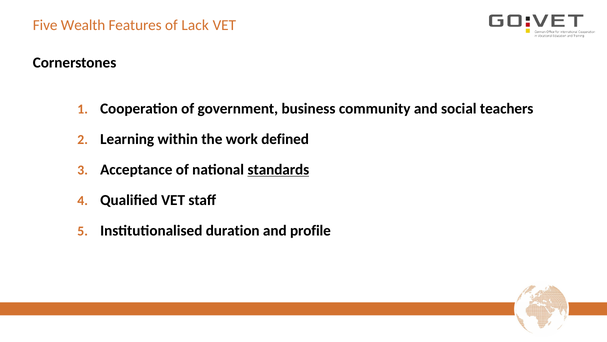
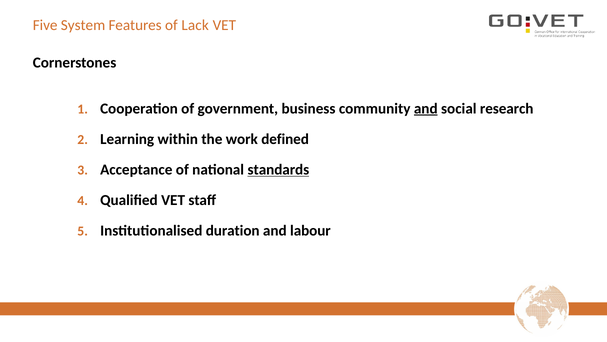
Wealth: Wealth -> System
and at (426, 108) underline: none -> present
teachers: teachers -> research
profile: profile -> labour
